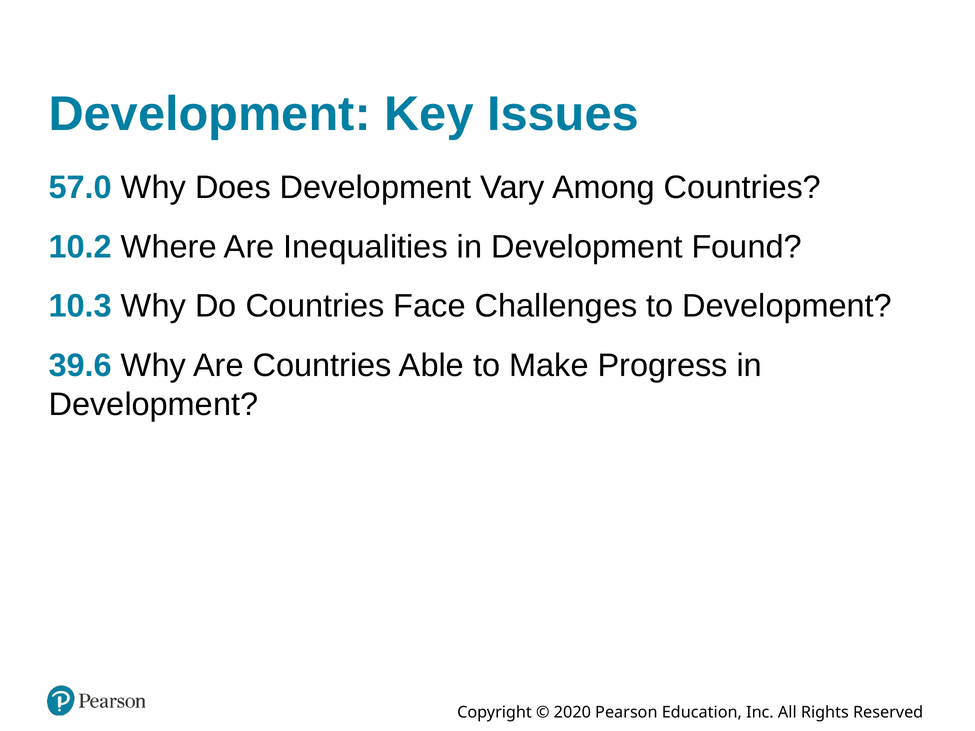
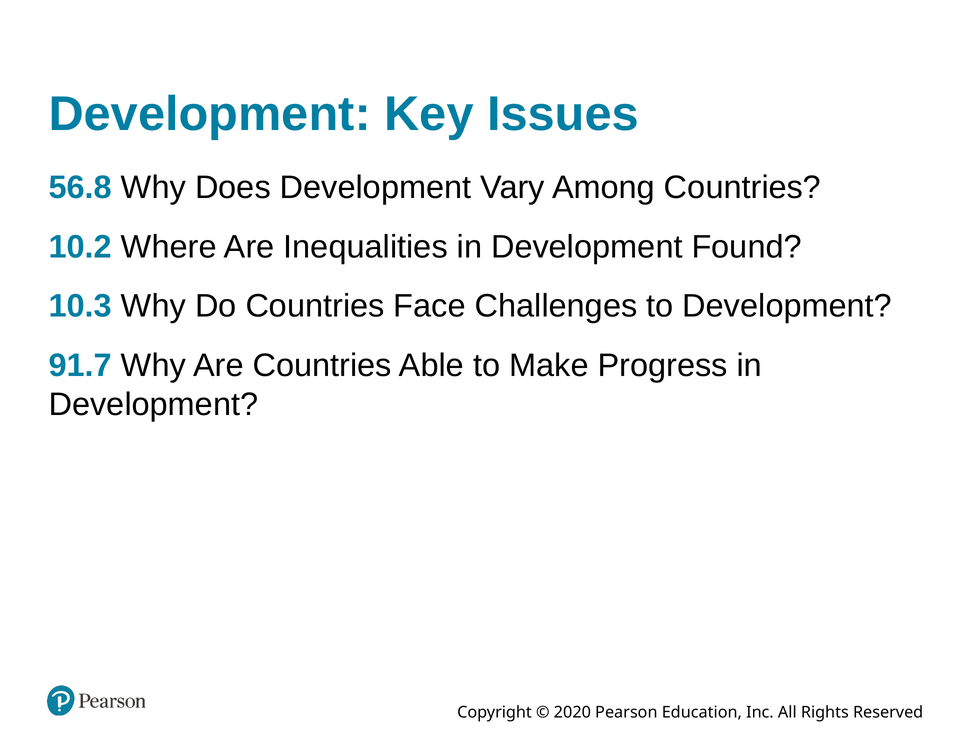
57.0: 57.0 -> 56.8
39.6: 39.6 -> 91.7
